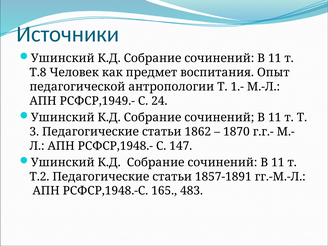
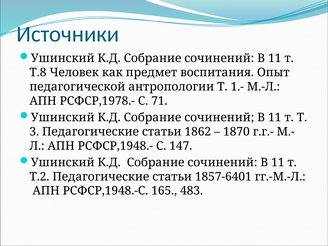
РСФСР,1949.-: РСФСР,1949.- -> РСФСР,1978.-
24: 24 -> 71
1857-1891: 1857-1891 -> 1857-6401
